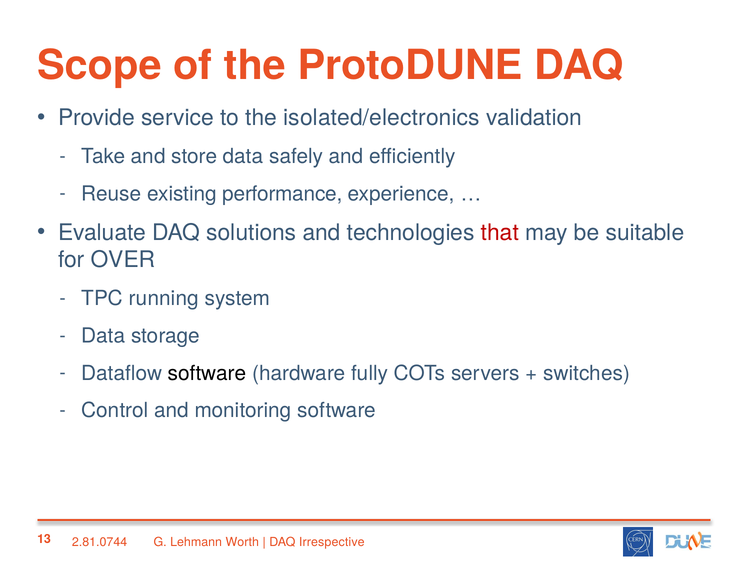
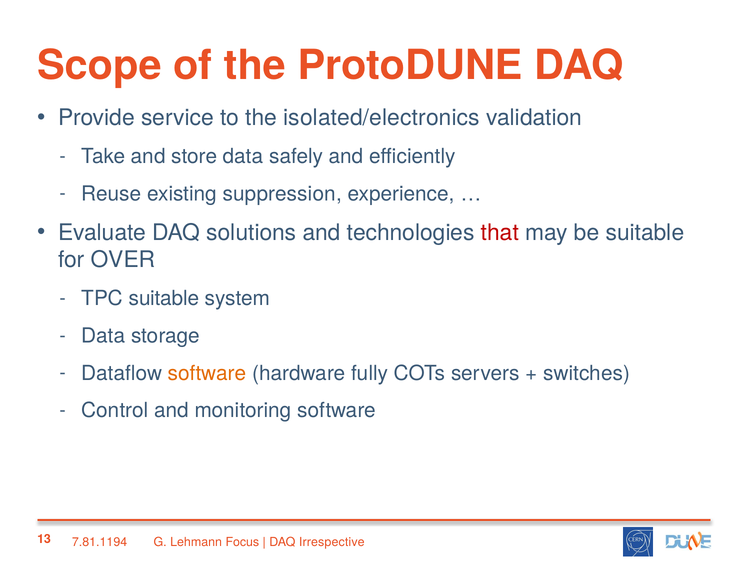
performance: performance -> suppression
TPC running: running -> suitable
software at (207, 373) colour: black -> orange
2.81.0744: 2.81.0744 -> 7.81.1194
Worth: Worth -> Focus
